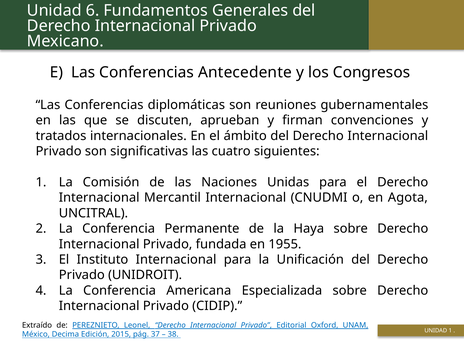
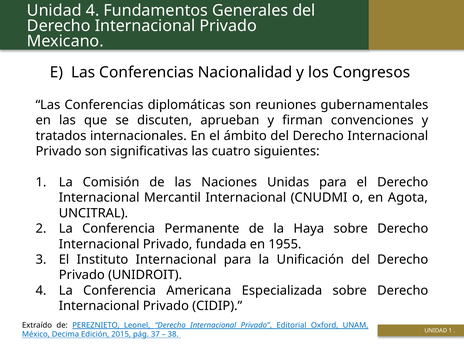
Unidad 6: 6 -> 4
Antecedente: Antecedente -> Nacionalidad
